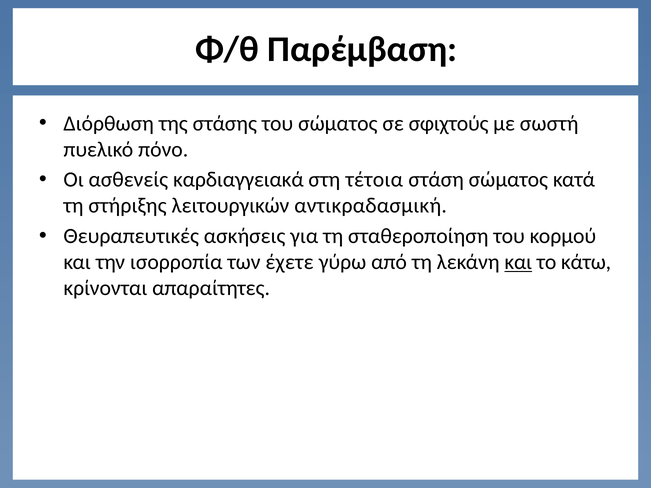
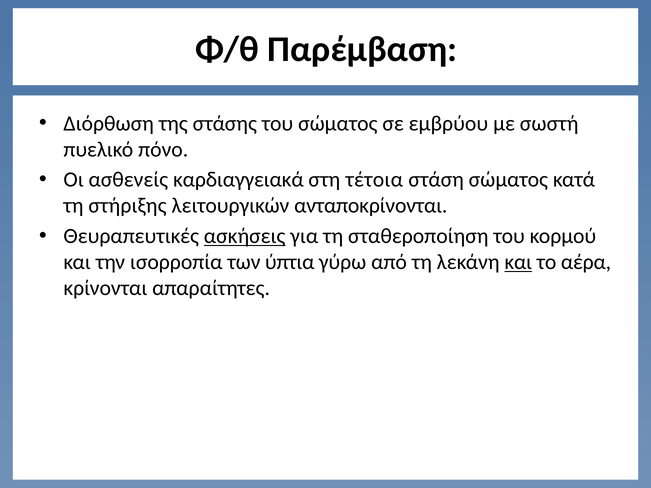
σφιχτούς: σφιχτούς -> εμβρύου
αντικραδασμική: αντικραδασμική -> ανταποκρίνονται
ασκήσεις underline: none -> present
έχετε: έχετε -> ύπτια
κάτω: κάτω -> αέρα
